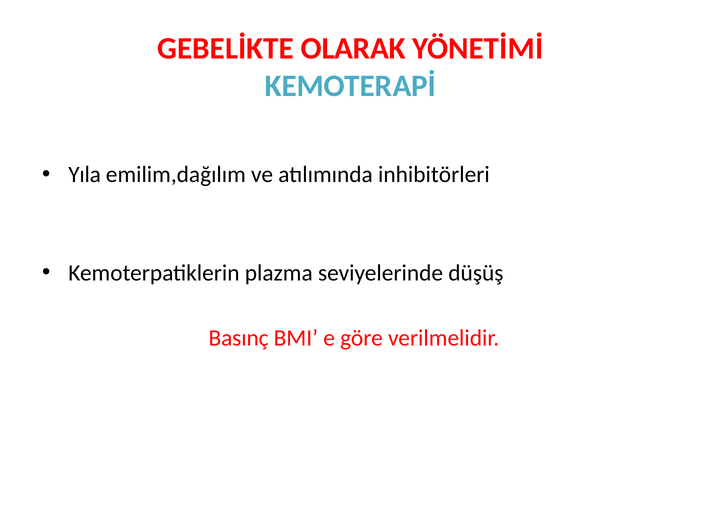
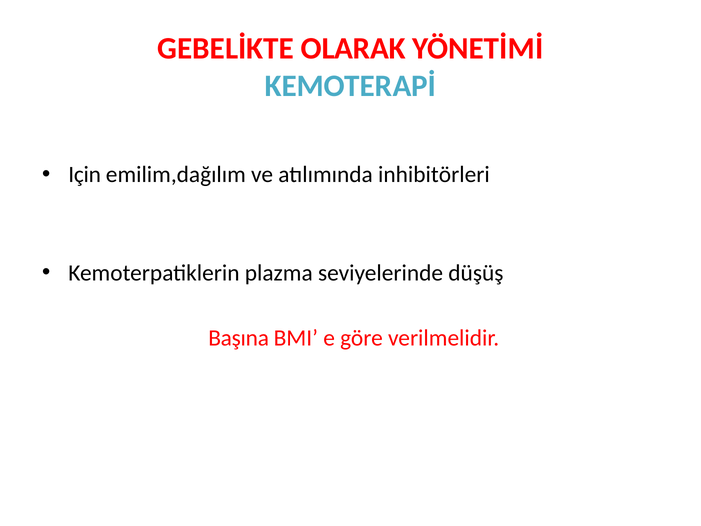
Yıla: Yıla -> Için
Basınç: Basınç -> Başına
